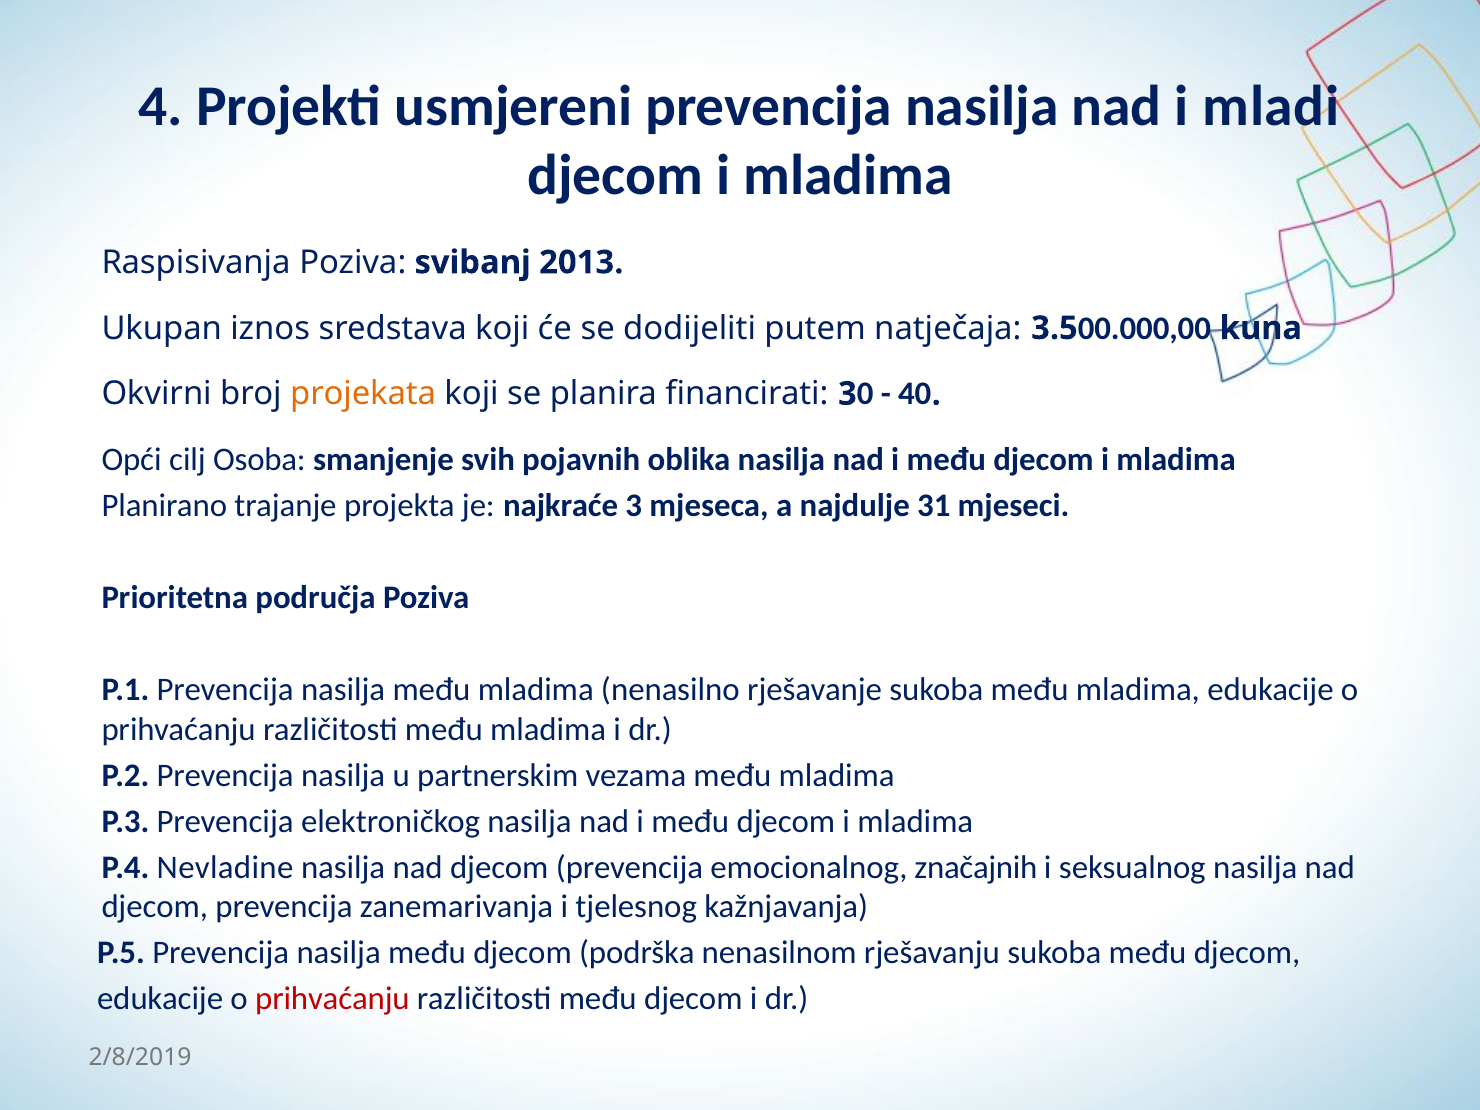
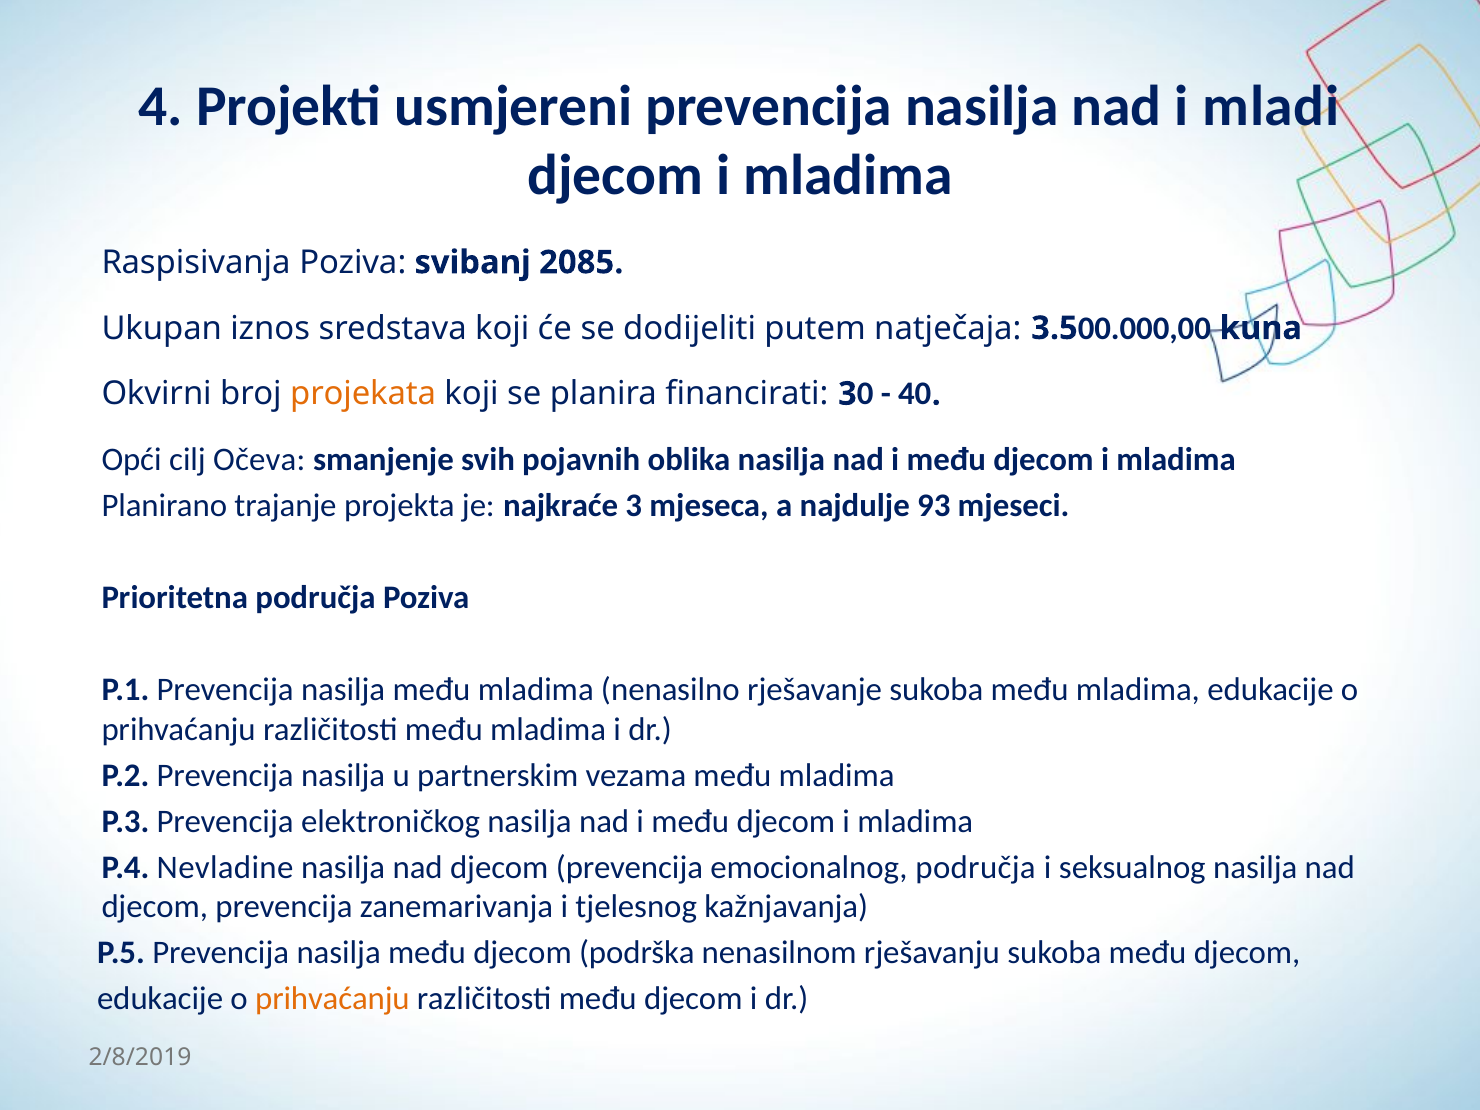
2013: 2013 -> 2085
Osoba: Osoba -> Očeva
31: 31 -> 93
emocionalnog značajnih: značajnih -> područja
prihvaćanju at (332, 999) colour: red -> orange
